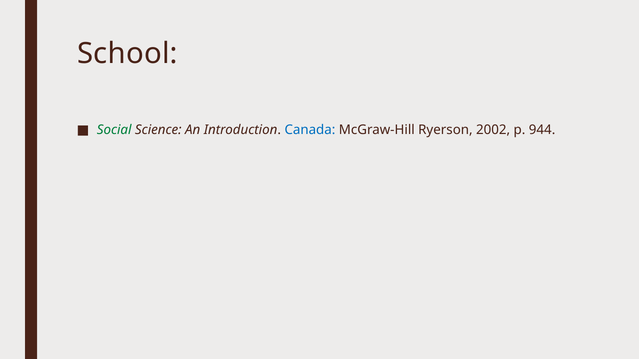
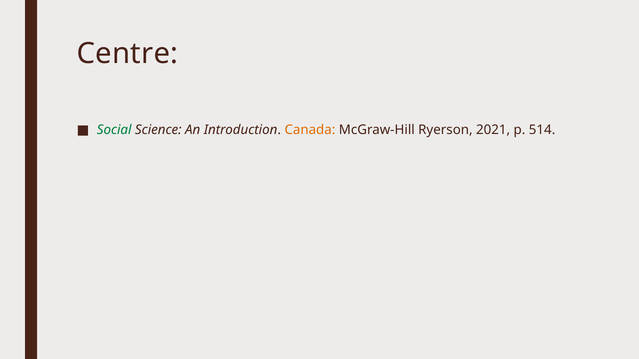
School: School -> Centre
Canada colour: blue -> orange
2002: 2002 -> 2021
944: 944 -> 514
